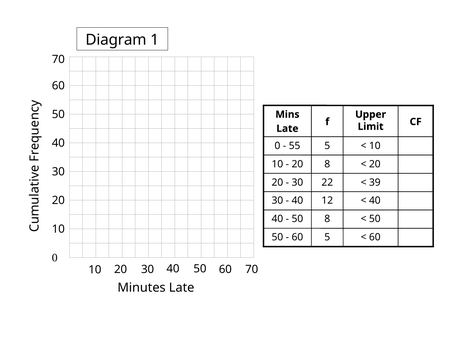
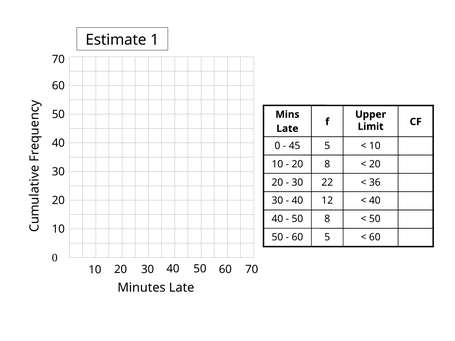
Diagram: Diagram -> Estimate
55: 55 -> 45
39: 39 -> 36
